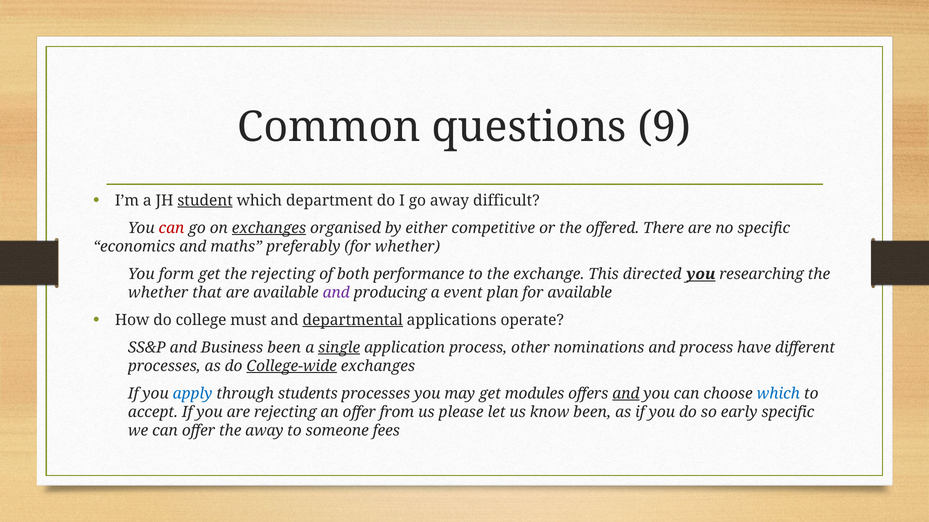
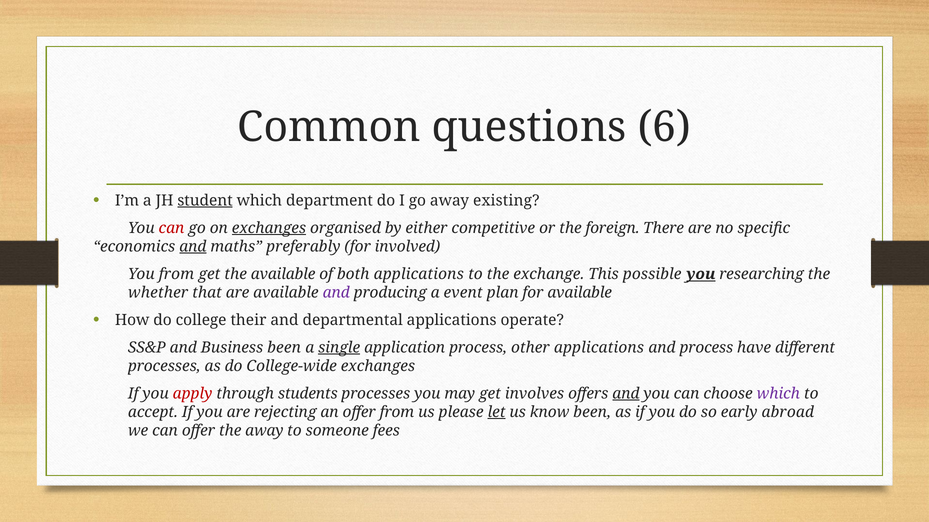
9: 9 -> 6
difficult: difficult -> existing
offered: offered -> foreign
and at (193, 247) underline: none -> present
for whether: whether -> involved
You form: form -> from
the rejecting: rejecting -> available
both performance: performance -> applications
directed: directed -> possible
must: must -> their
departmental underline: present -> none
other nominations: nominations -> applications
College-wide underline: present -> none
apply colour: blue -> red
modules: modules -> involves
which at (778, 394) colour: blue -> purple
let underline: none -> present
early specific: specific -> abroad
